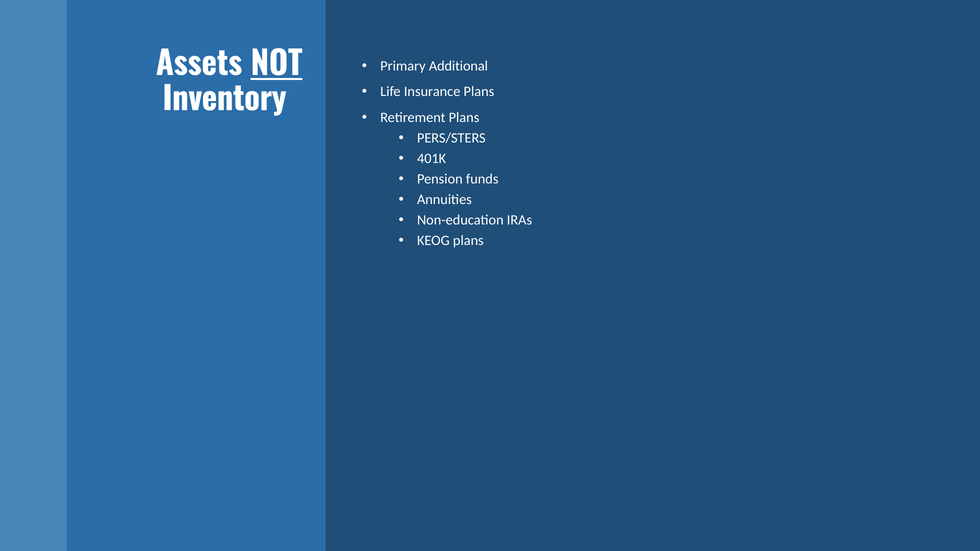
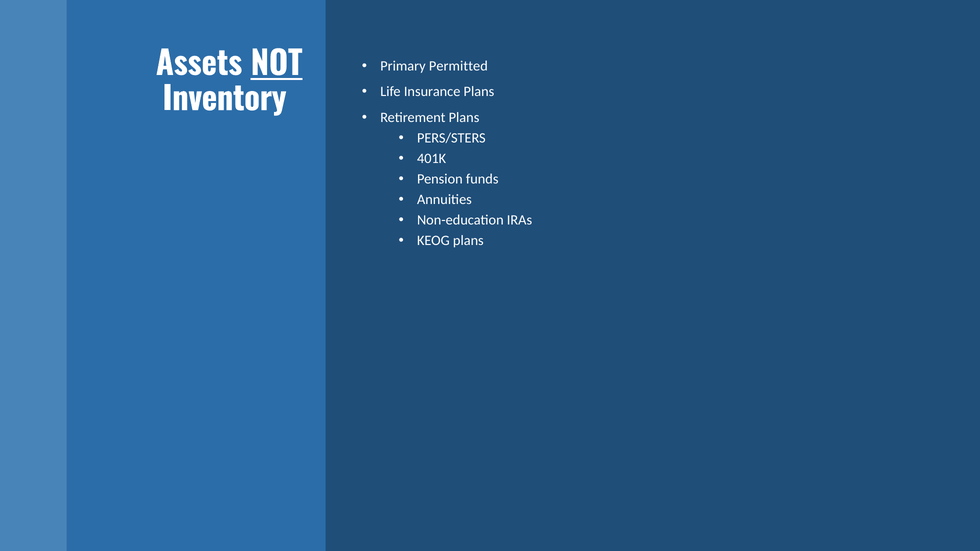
Additional: Additional -> Permitted
